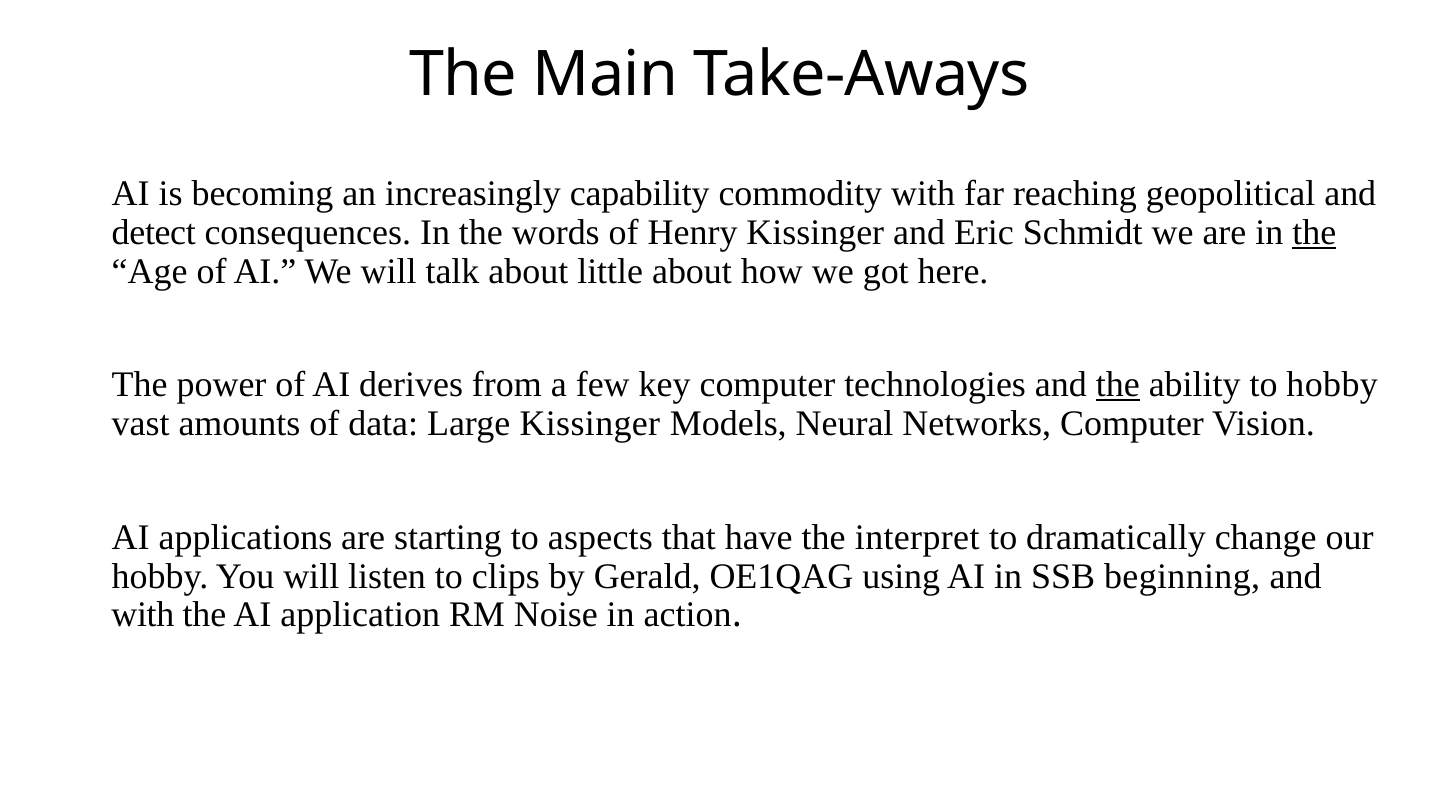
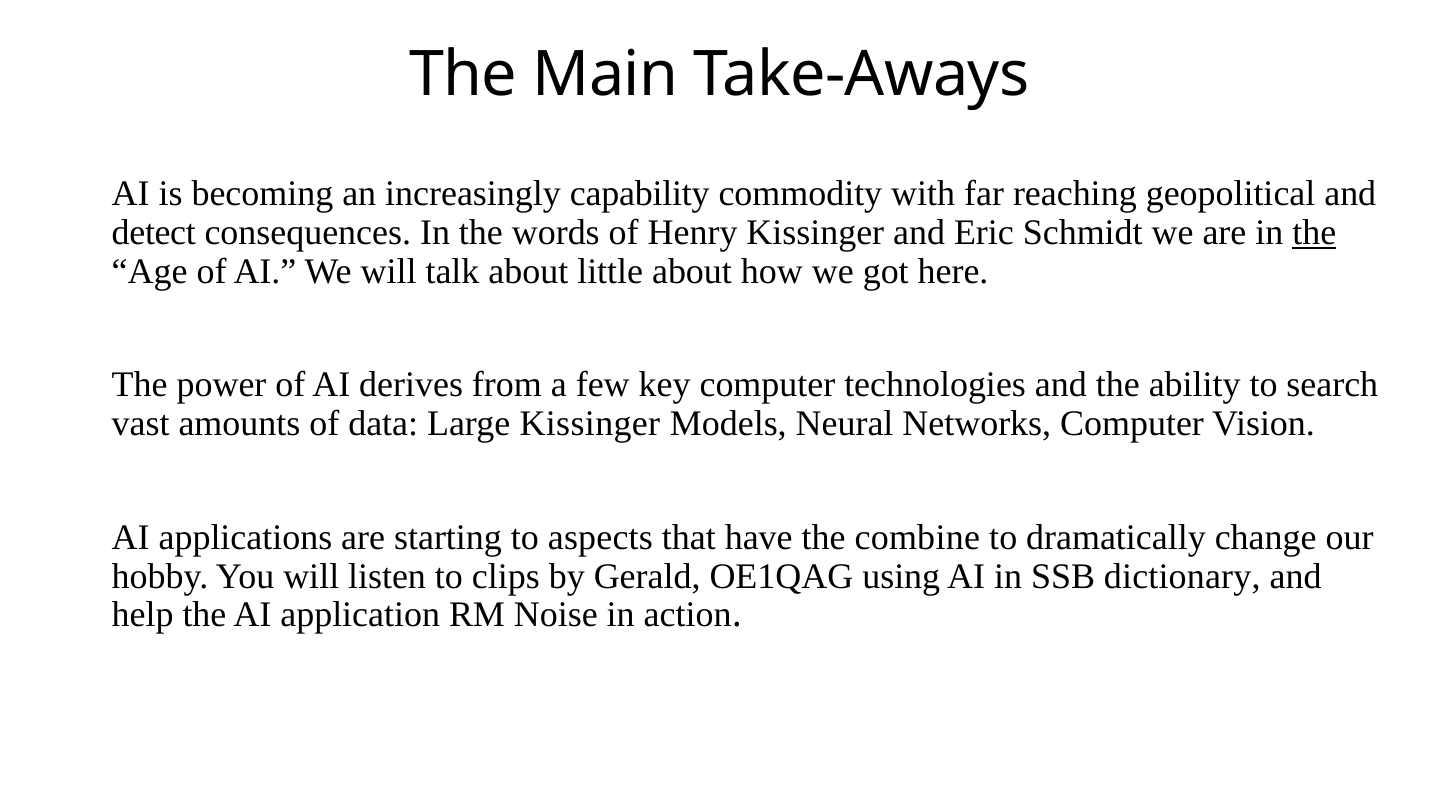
the at (1118, 385) underline: present -> none
to hobby: hobby -> search
interpret: interpret -> combine
beginning: beginning -> dictionary
with at (143, 615): with -> help
